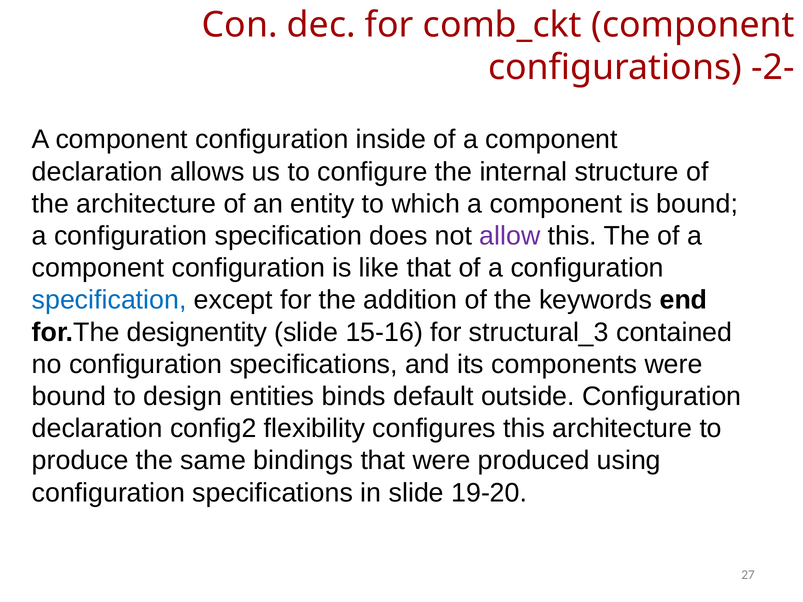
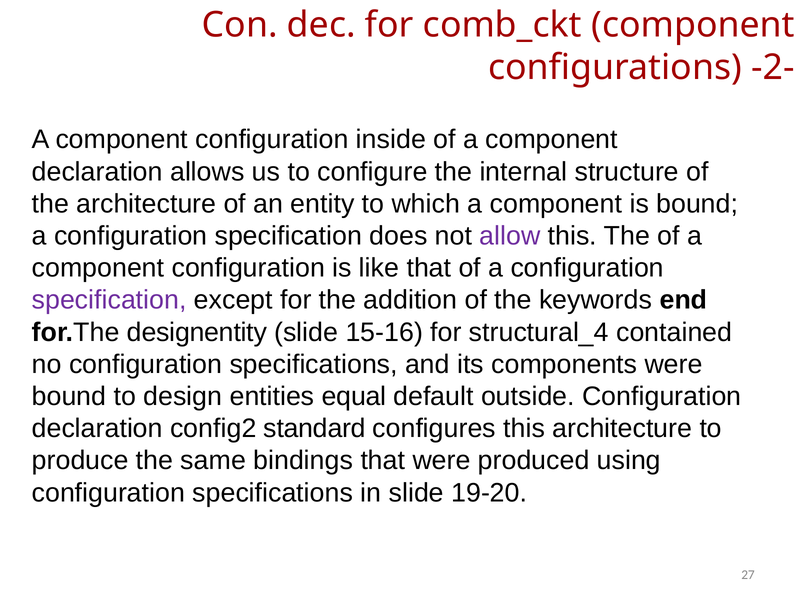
specification at (109, 300) colour: blue -> purple
structural_3: structural_3 -> structural_4
binds: binds -> equal
flexibility: flexibility -> standard
